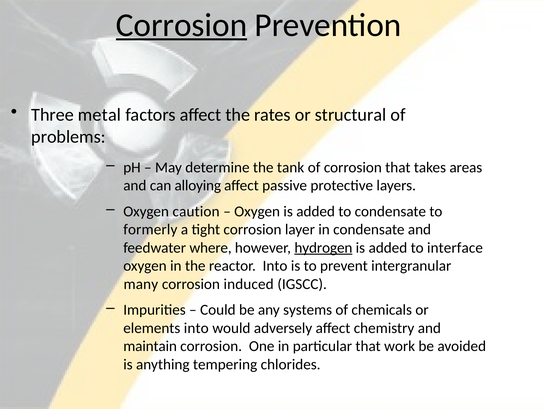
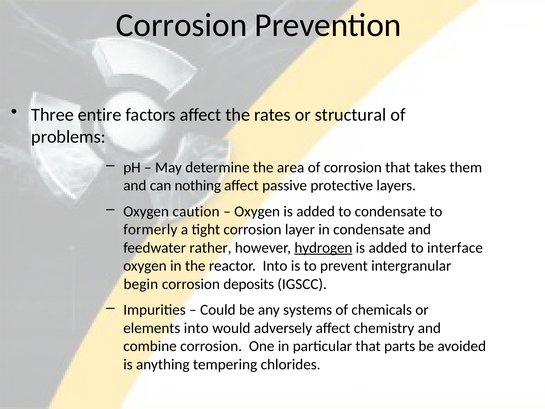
Corrosion at (182, 25) underline: present -> none
metal: metal -> entire
tank: tank -> area
areas: areas -> them
alloying: alloying -> nothing
where: where -> rather
many: many -> begin
induced: induced -> deposits
maintain: maintain -> combine
work: work -> parts
